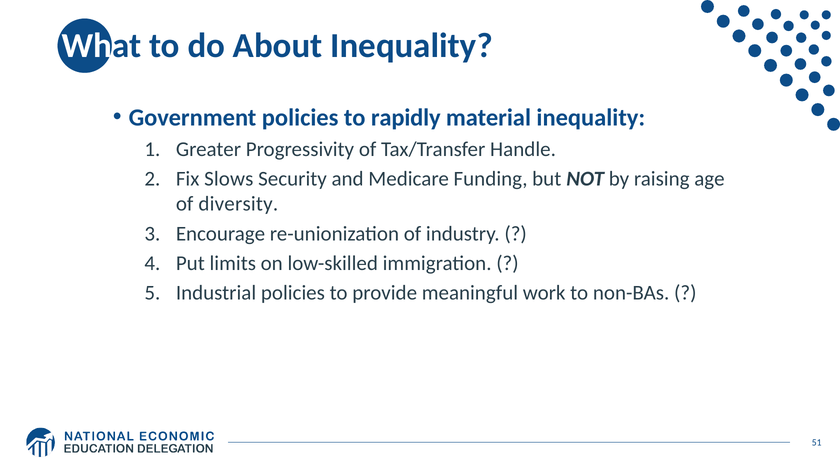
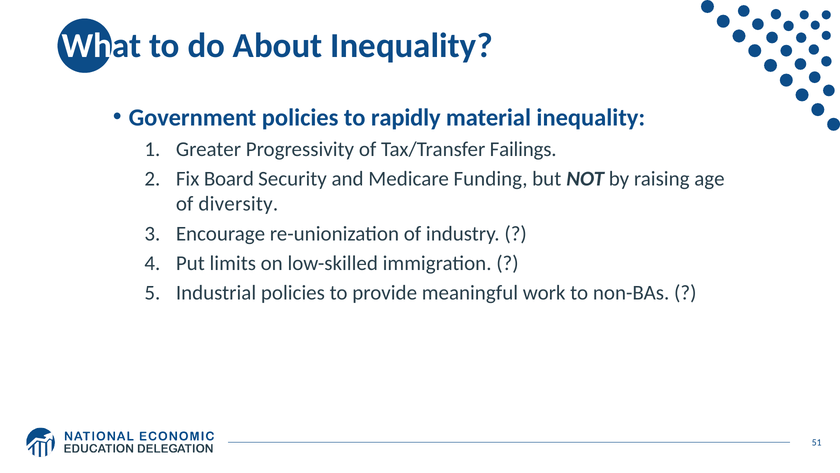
Handle: Handle -> Failings
Slows: Slows -> Board
